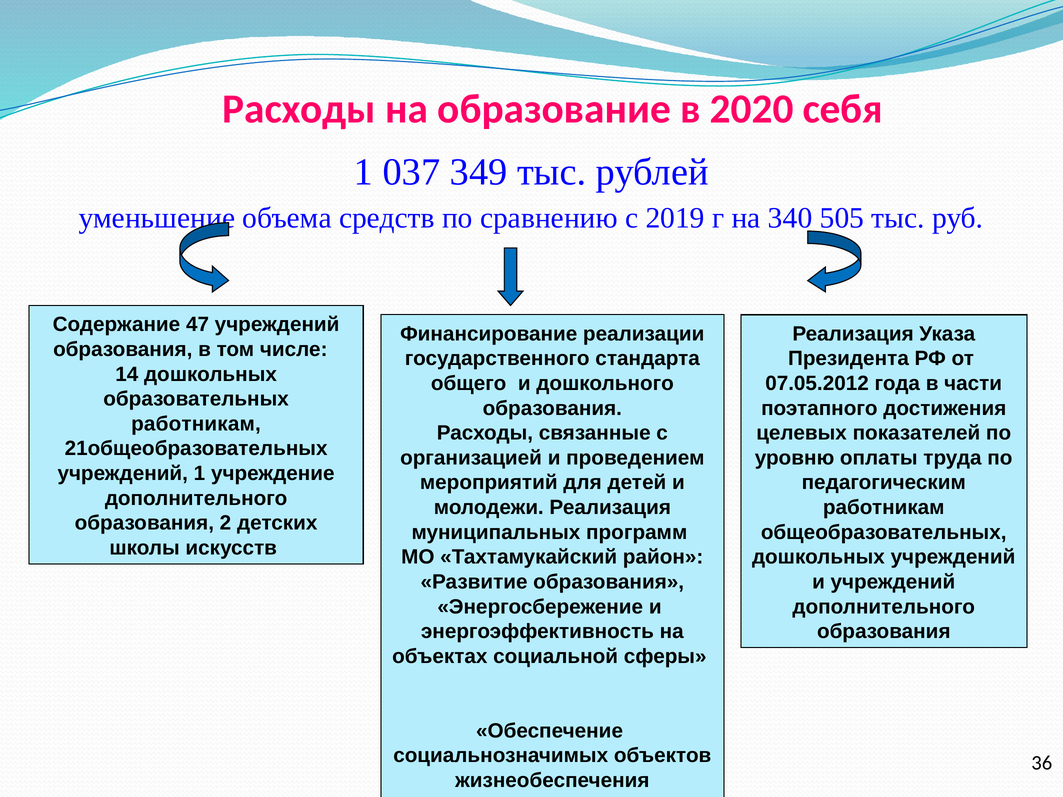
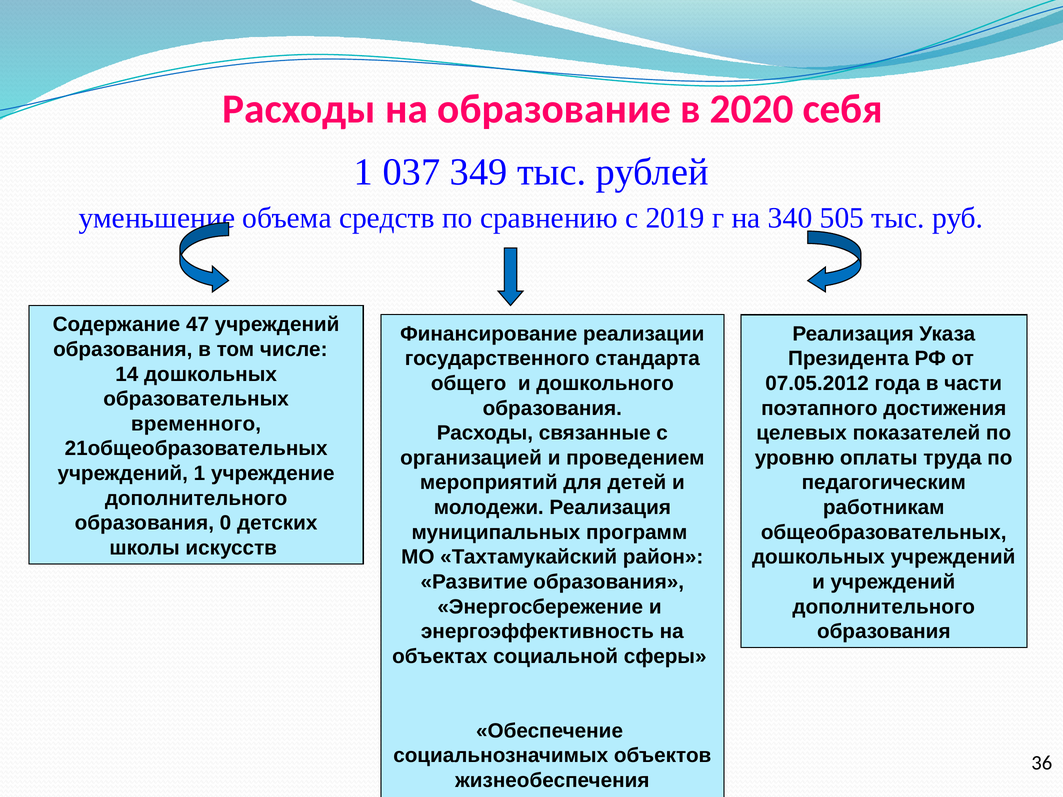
работникам at (196, 424): работникам -> временного
2: 2 -> 0
